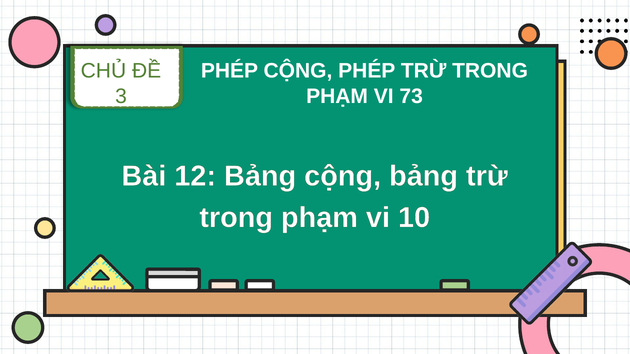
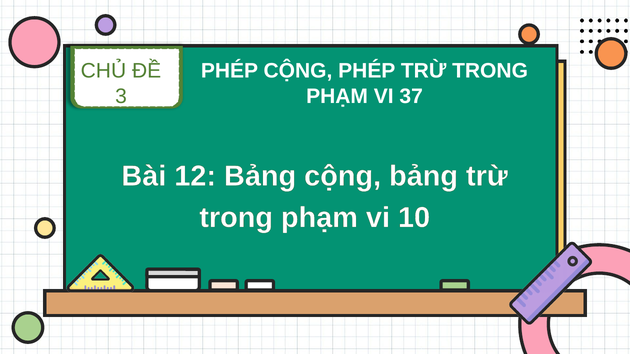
73: 73 -> 37
